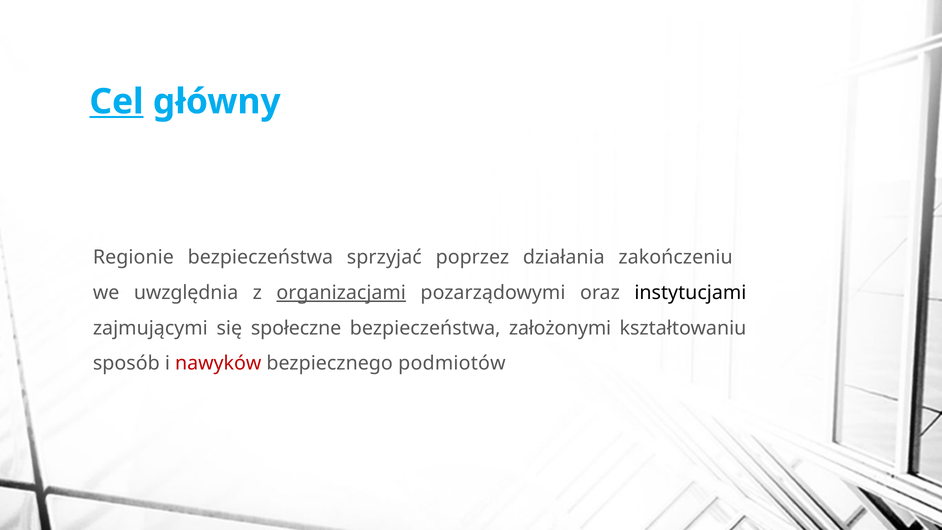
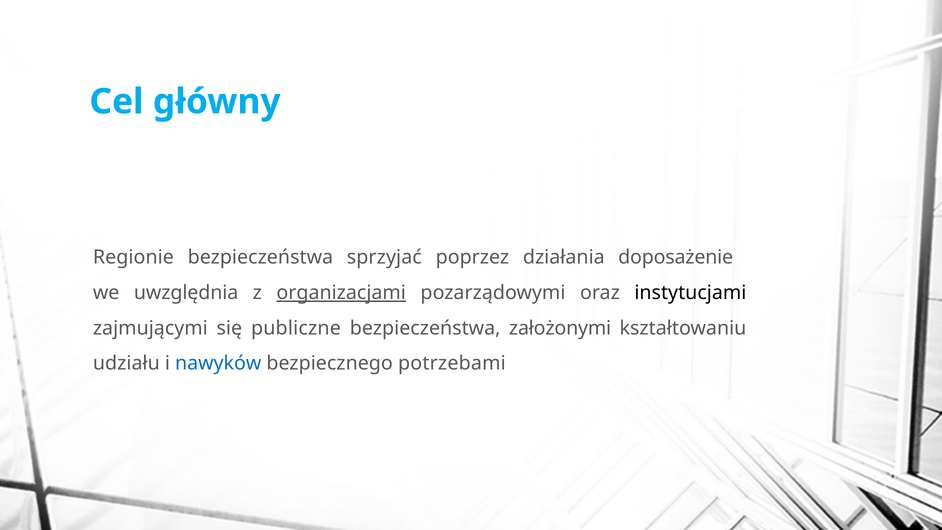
Cel underline: present -> none
zakończeniu: zakończeniu -> doposażenie
społeczne: społeczne -> publiczne
sposób: sposób -> udziału
nawyków colour: red -> blue
podmiotów: podmiotów -> potrzebami
